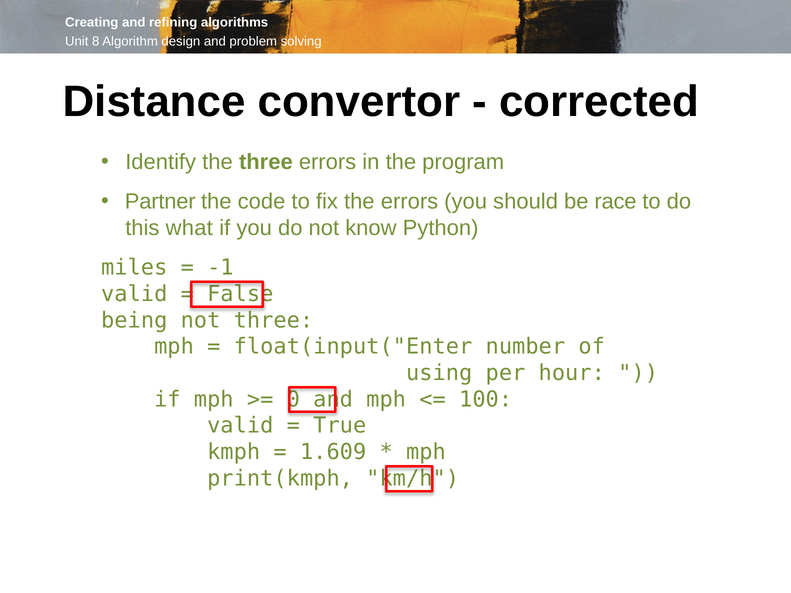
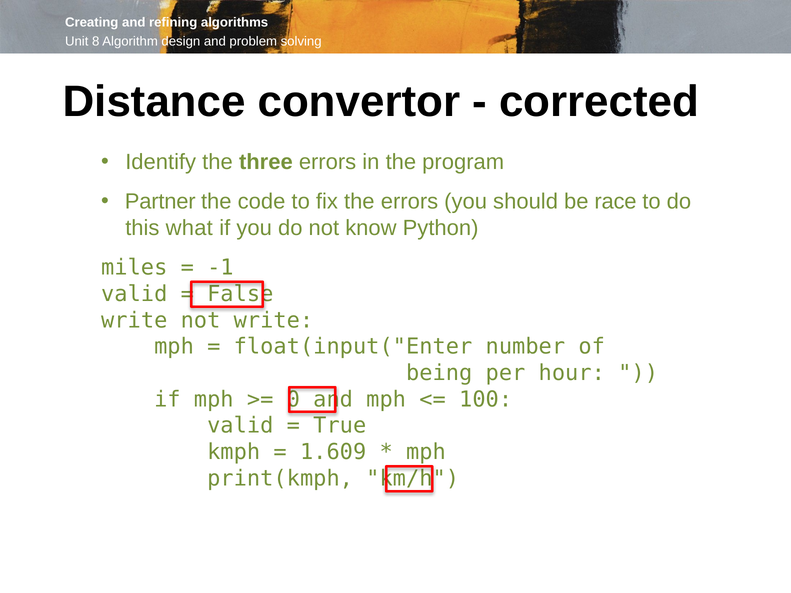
being at (134, 320): being -> write
three at (273, 320): three -> write
using: using -> being
